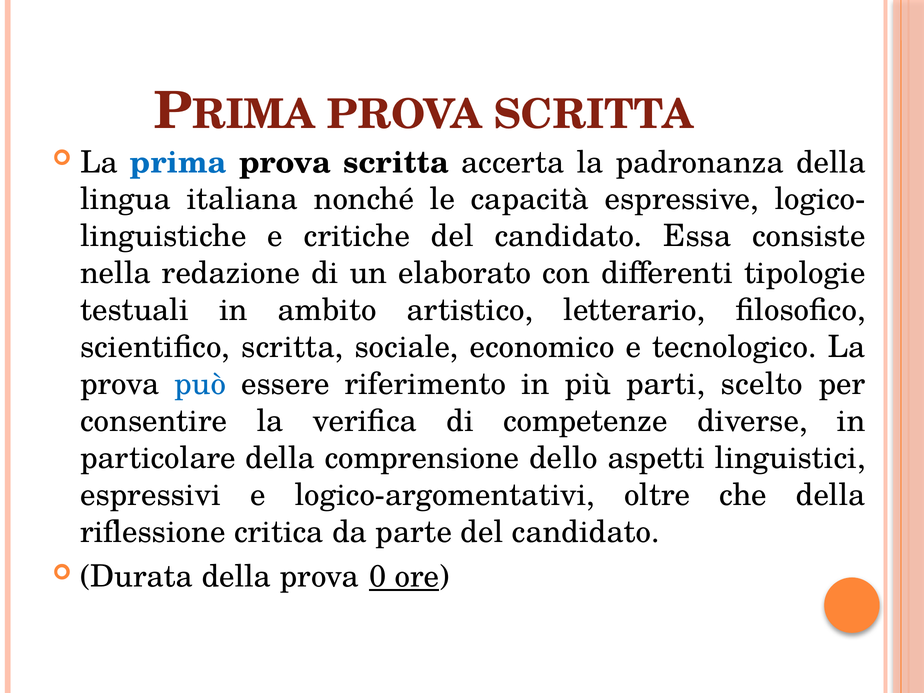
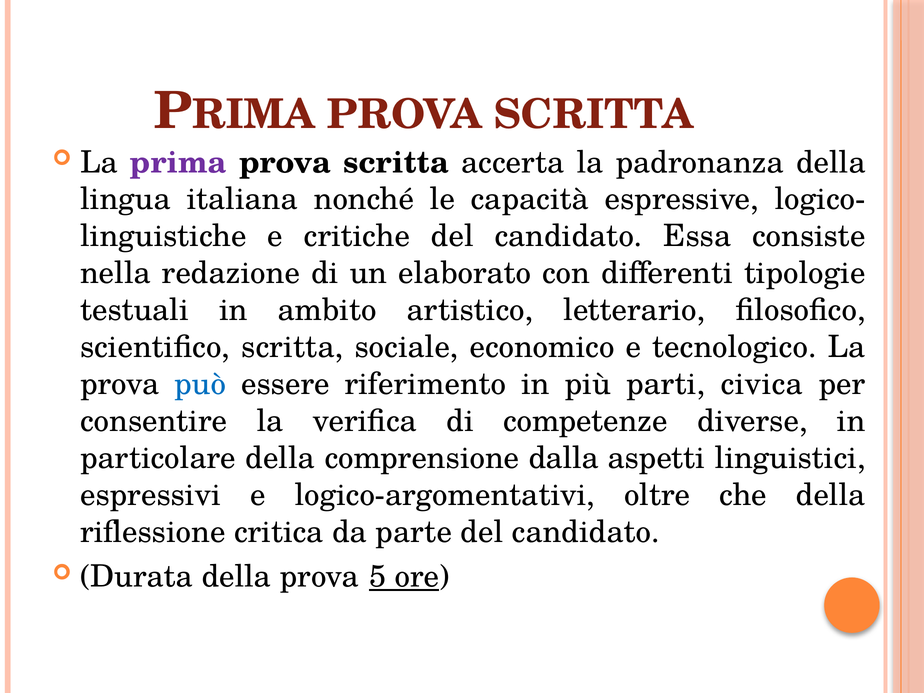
prima colour: blue -> purple
scelto: scelto -> civica
dello: dello -> dalla
0: 0 -> 5
